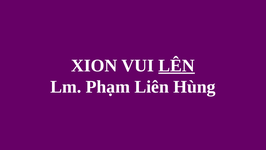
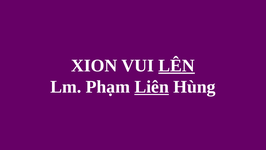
Liên underline: none -> present
